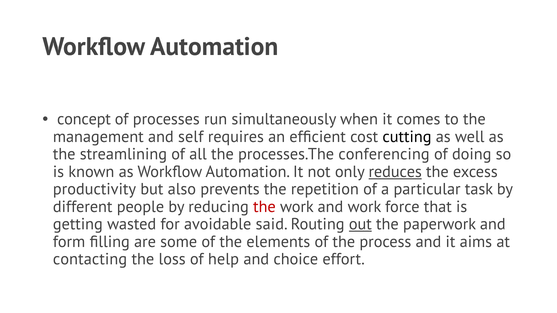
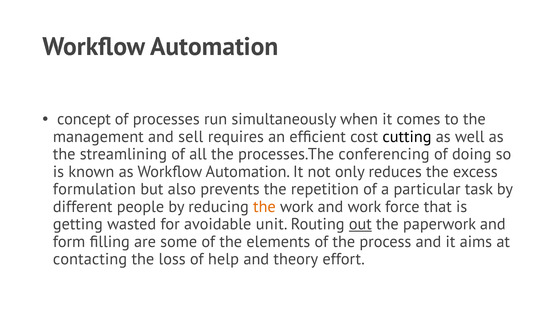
self: self -> sell
reduces underline: present -> none
productivity: productivity -> formulation
the at (264, 207) colour: red -> orange
said: said -> unit
choice: choice -> theory
